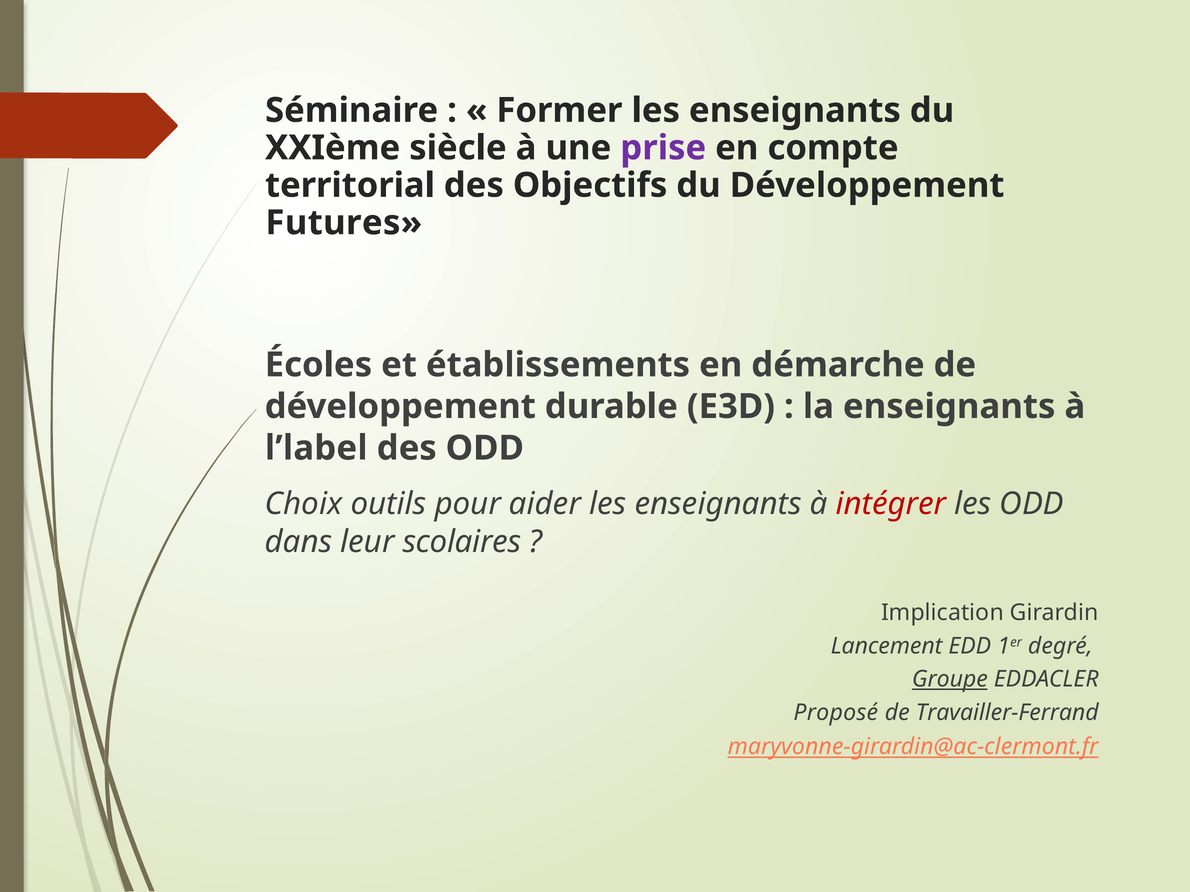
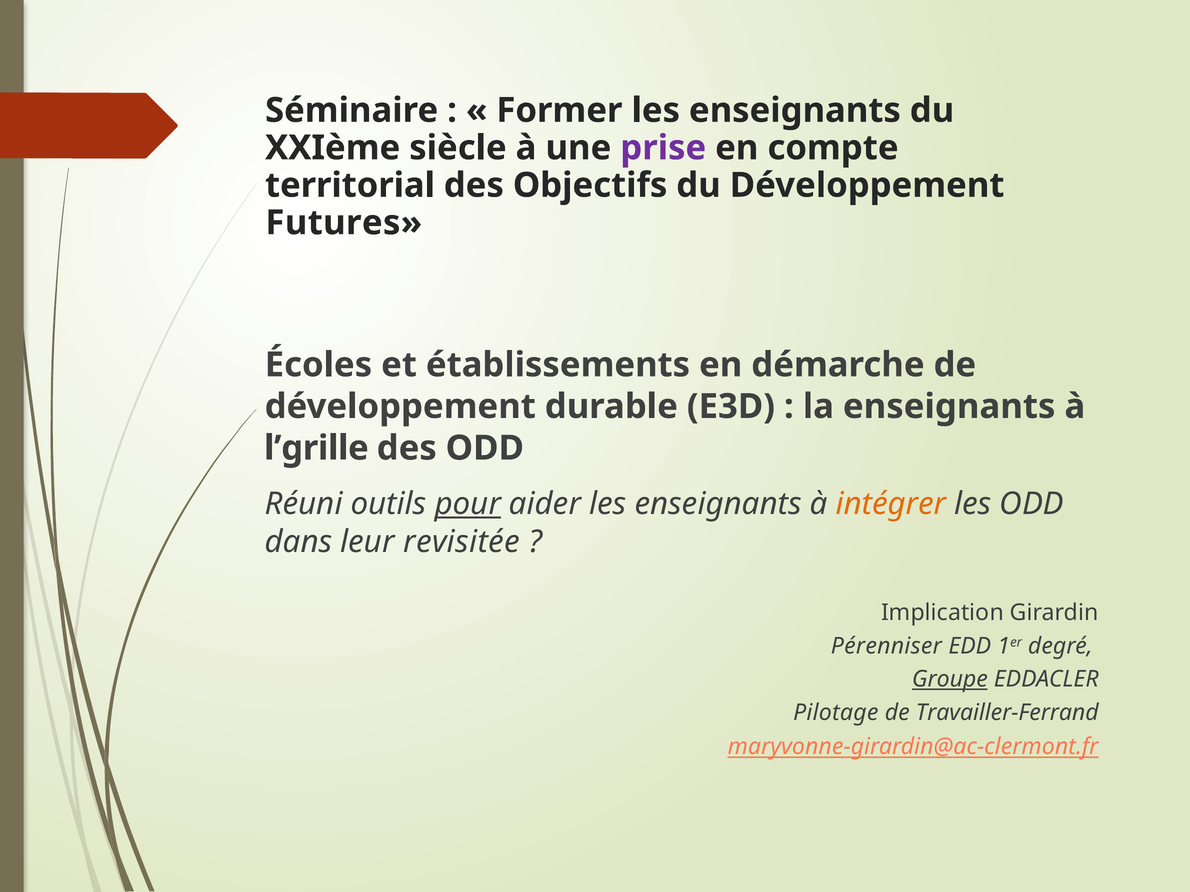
l’label: l’label -> l’grille
Choix: Choix -> Réuni
pour underline: none -> present
intégrer colour: red -> orange
scolaires: scolaires -> revisitée
Lancement: Lancement -> Pérenniser
Proposé: Proposé -> Pilotage
